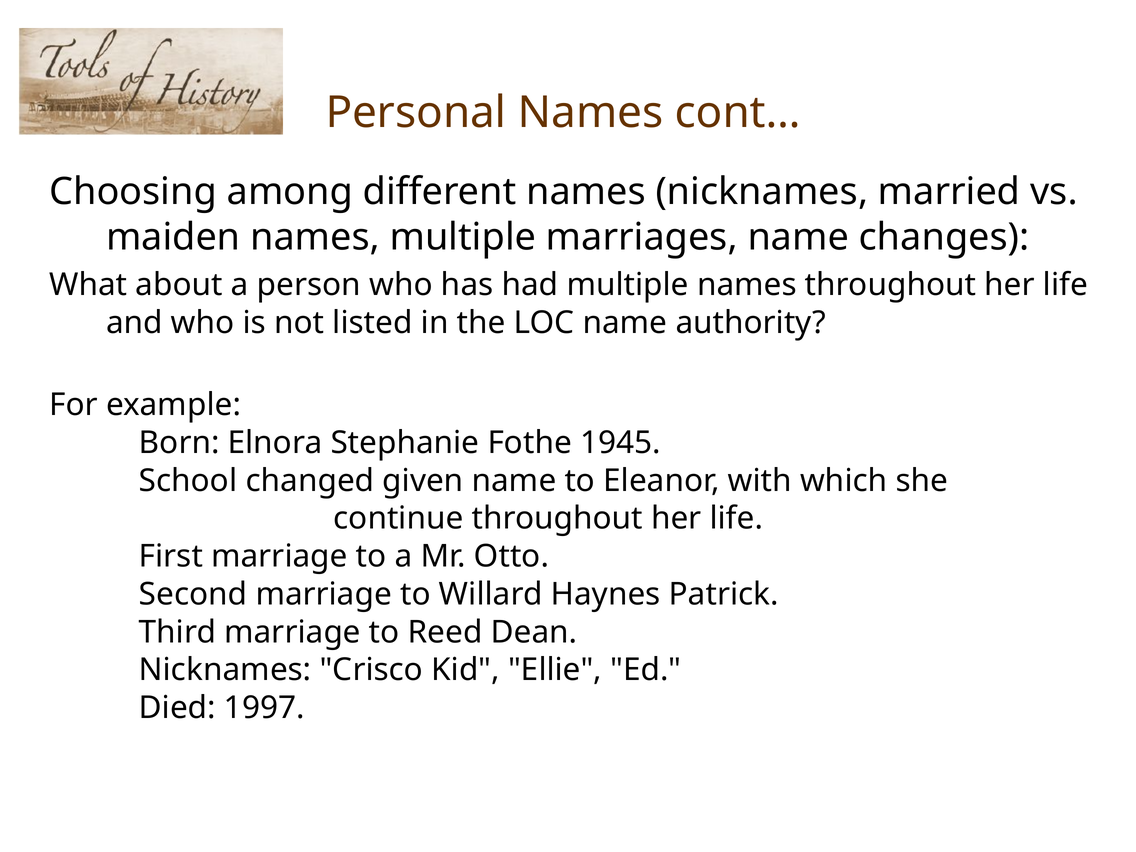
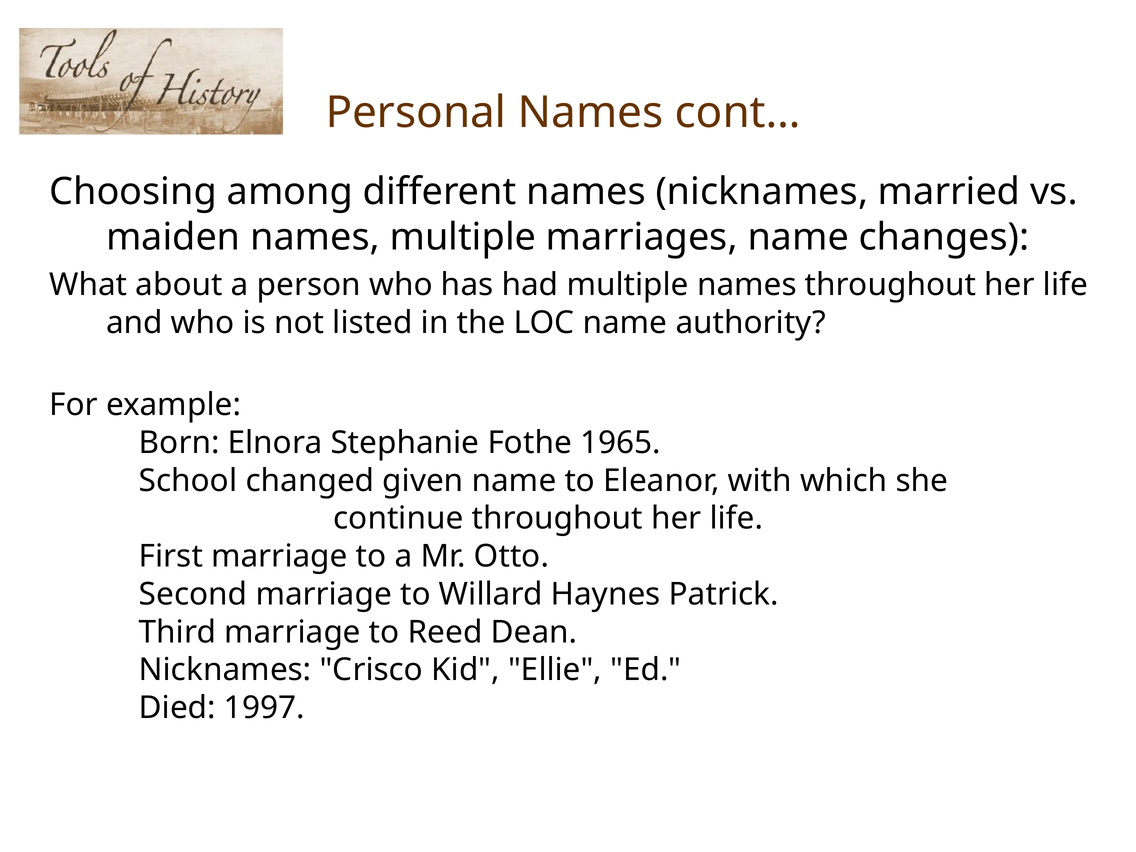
1945: 1945 -> 1965
